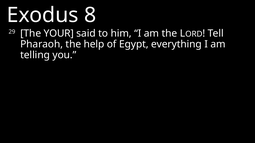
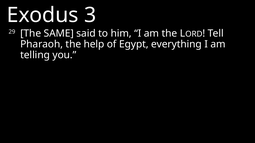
8: 8 -> 3
YOUR: YOUR -> SAME
